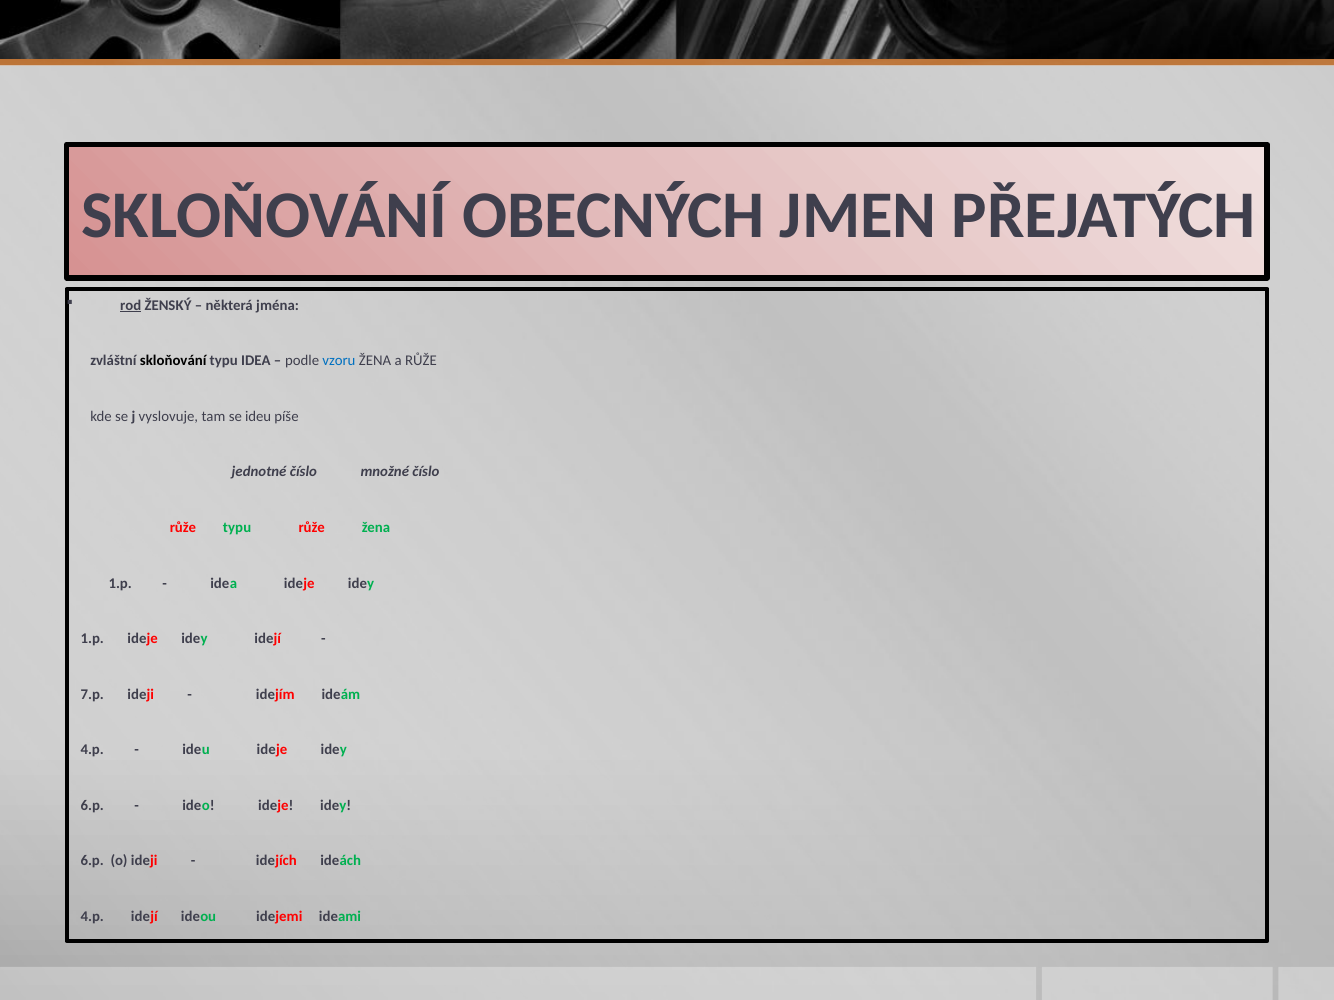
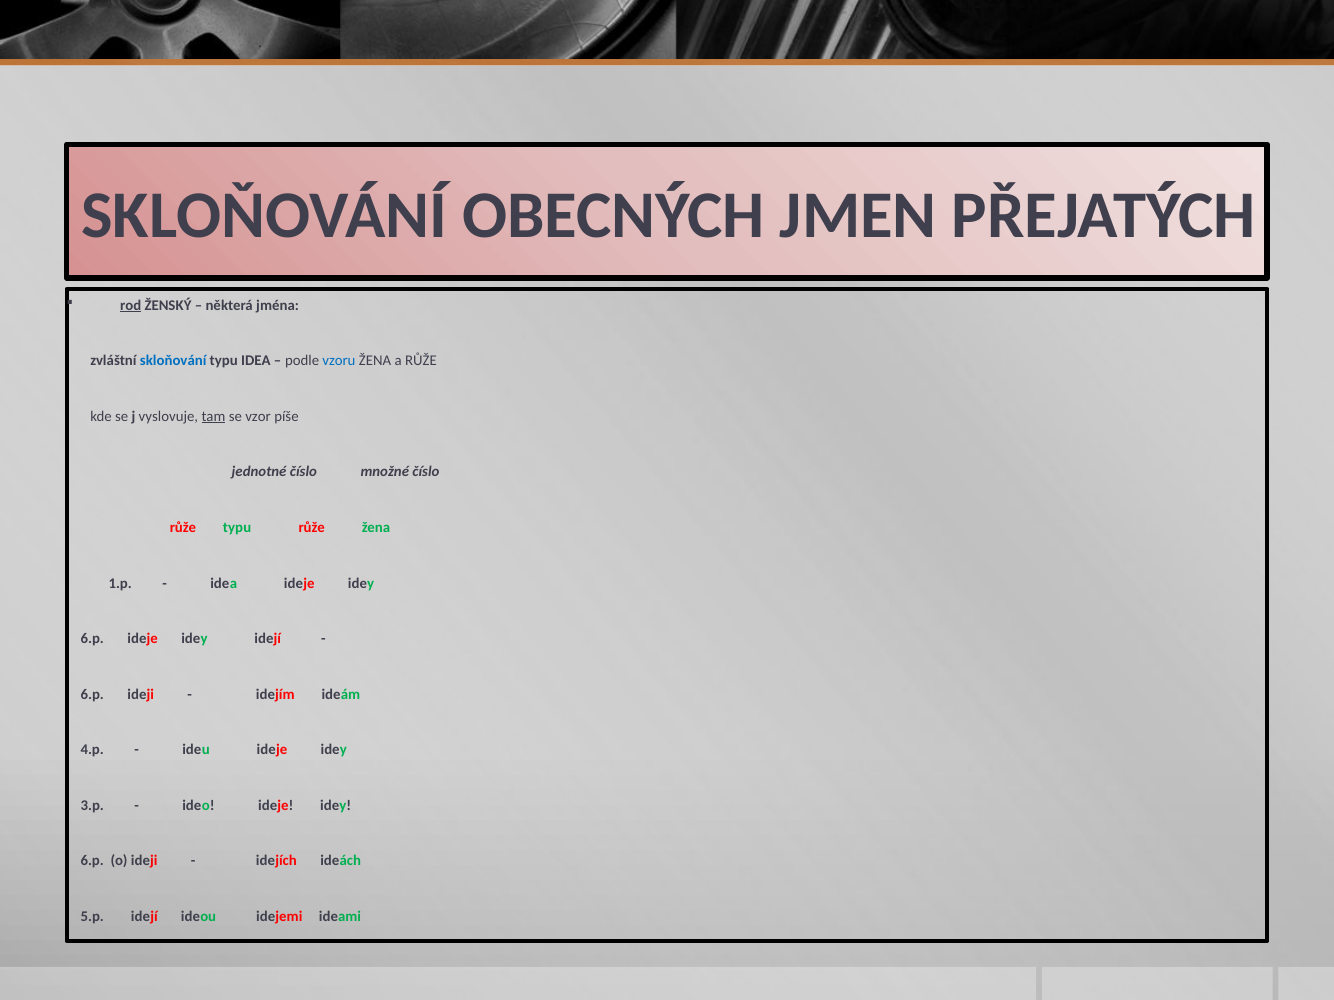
skloňování at (173, 361) colour: black -> blue
tam underline: none -> present
se ideu: ideu -> vzor
1.p at (92, 639): 1.p -> 6.p
7.p at (92, 695): 7.p -> 6.p
6.p at (92, 806): 6.p -> 3.p
4.p at (92, 917): 4.p -> 5.p
